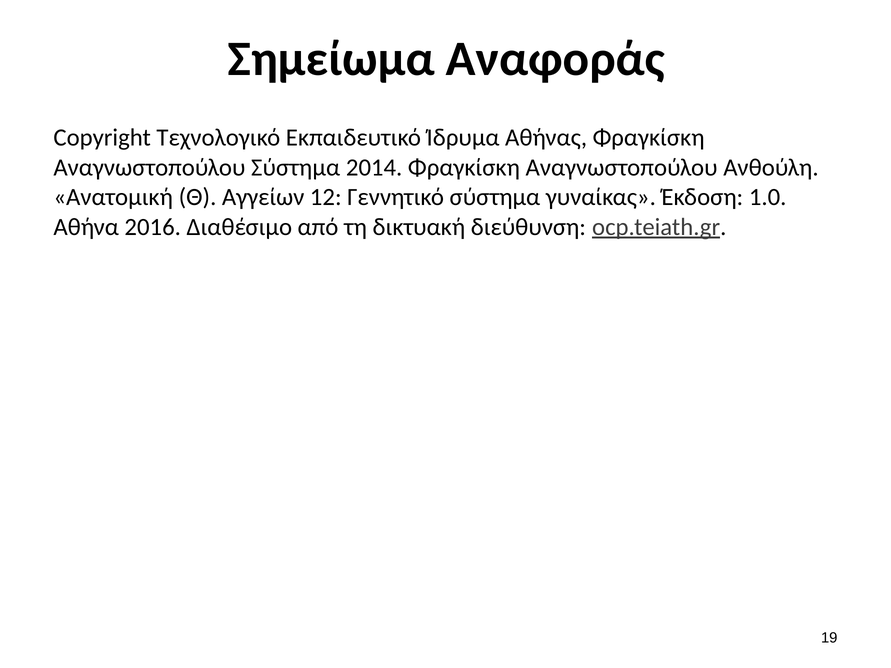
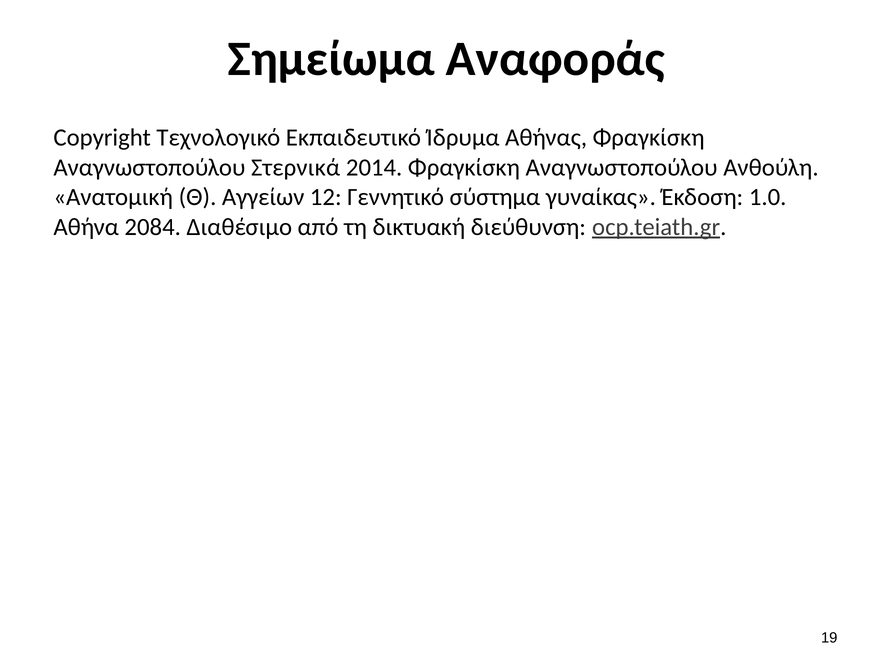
Αναγνωστοπούλου Σύστημα: Σύστημα -> Στερνικά
2016: 2016 -> 2084
